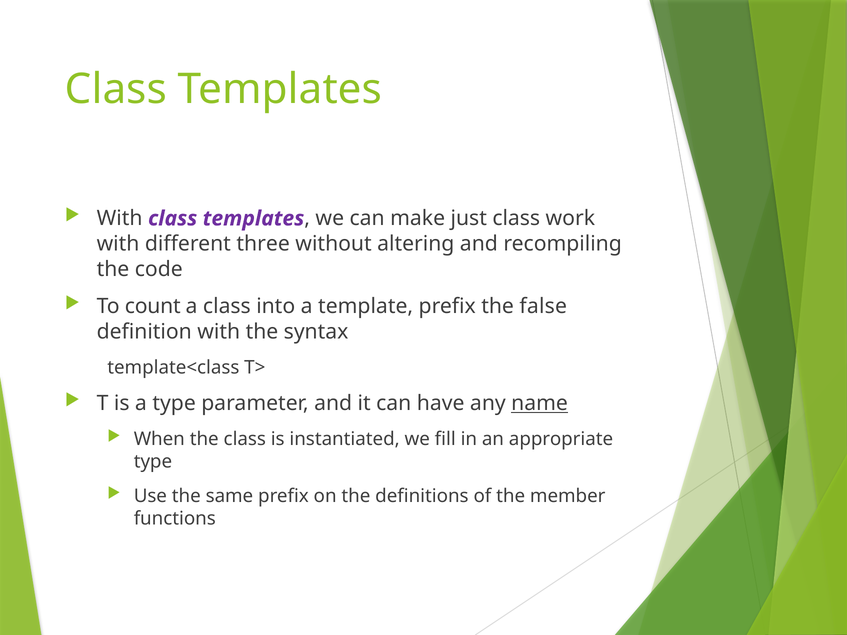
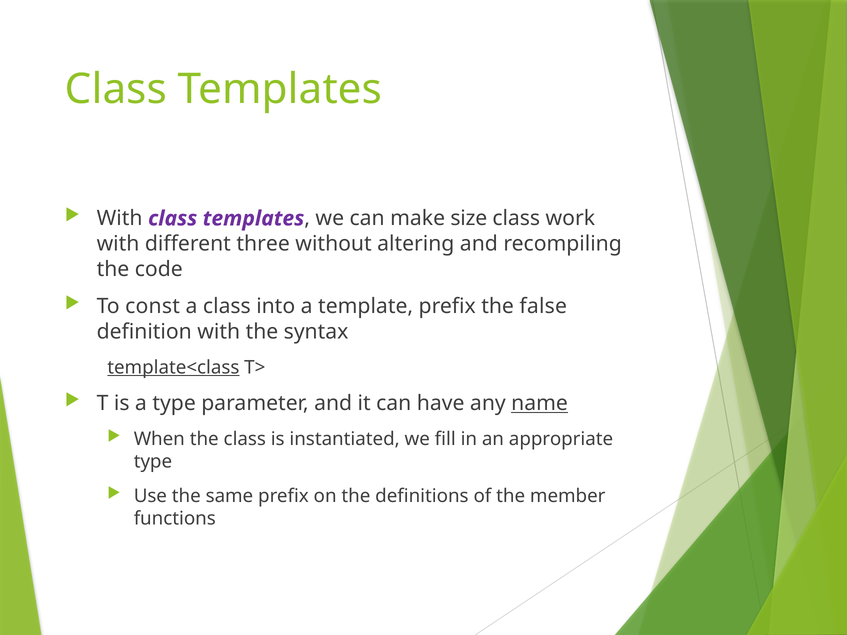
just: just -> size
count: count -> const
template<class underline: none -> present
